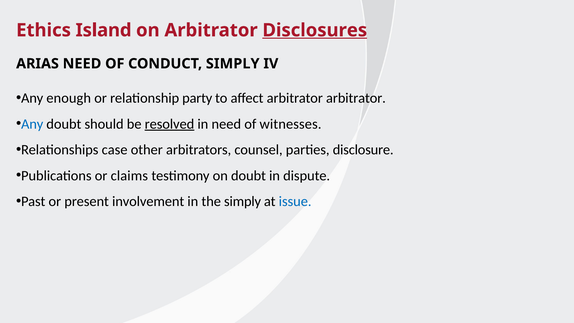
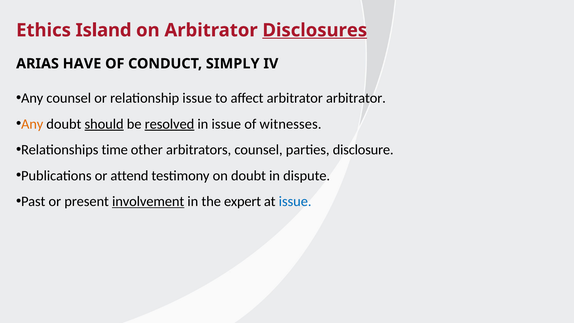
ARIAS NEED: NEED -> HAVE
Any enough: enough -> counsel
relationship party: party -> issue
Any at (32, 124) colour: blue -> orange
should underline: none -> present
in need: need -> issue
case: case -> time
claims: claims -> attend
involvement underline: none -> present
the simply: simply -> expert
